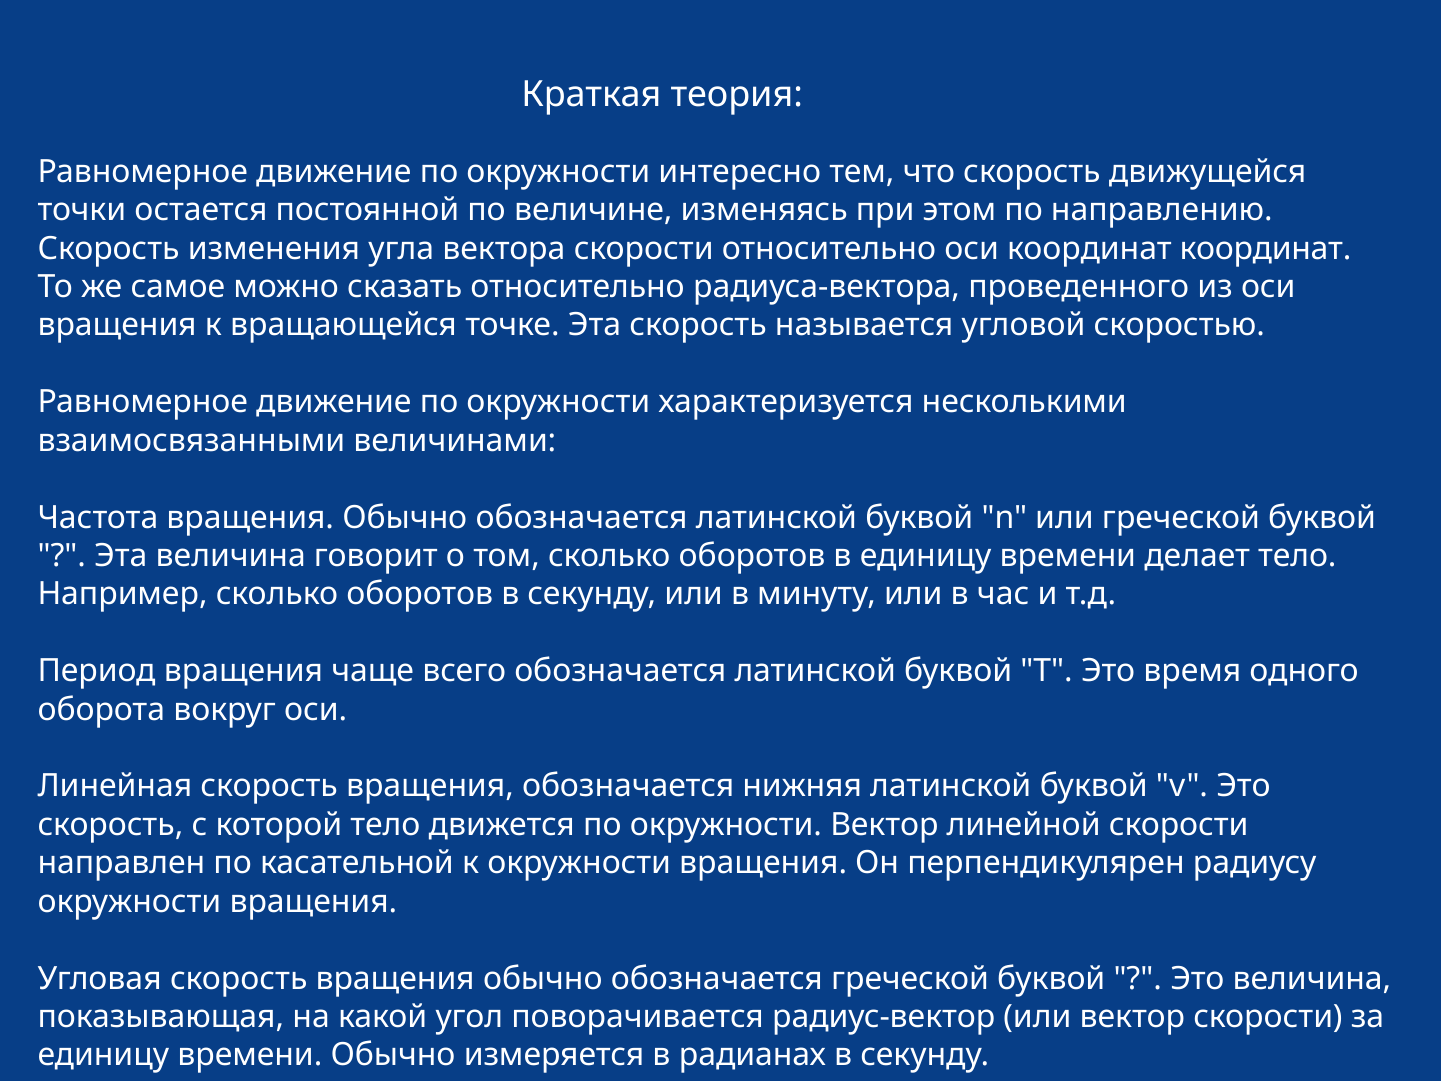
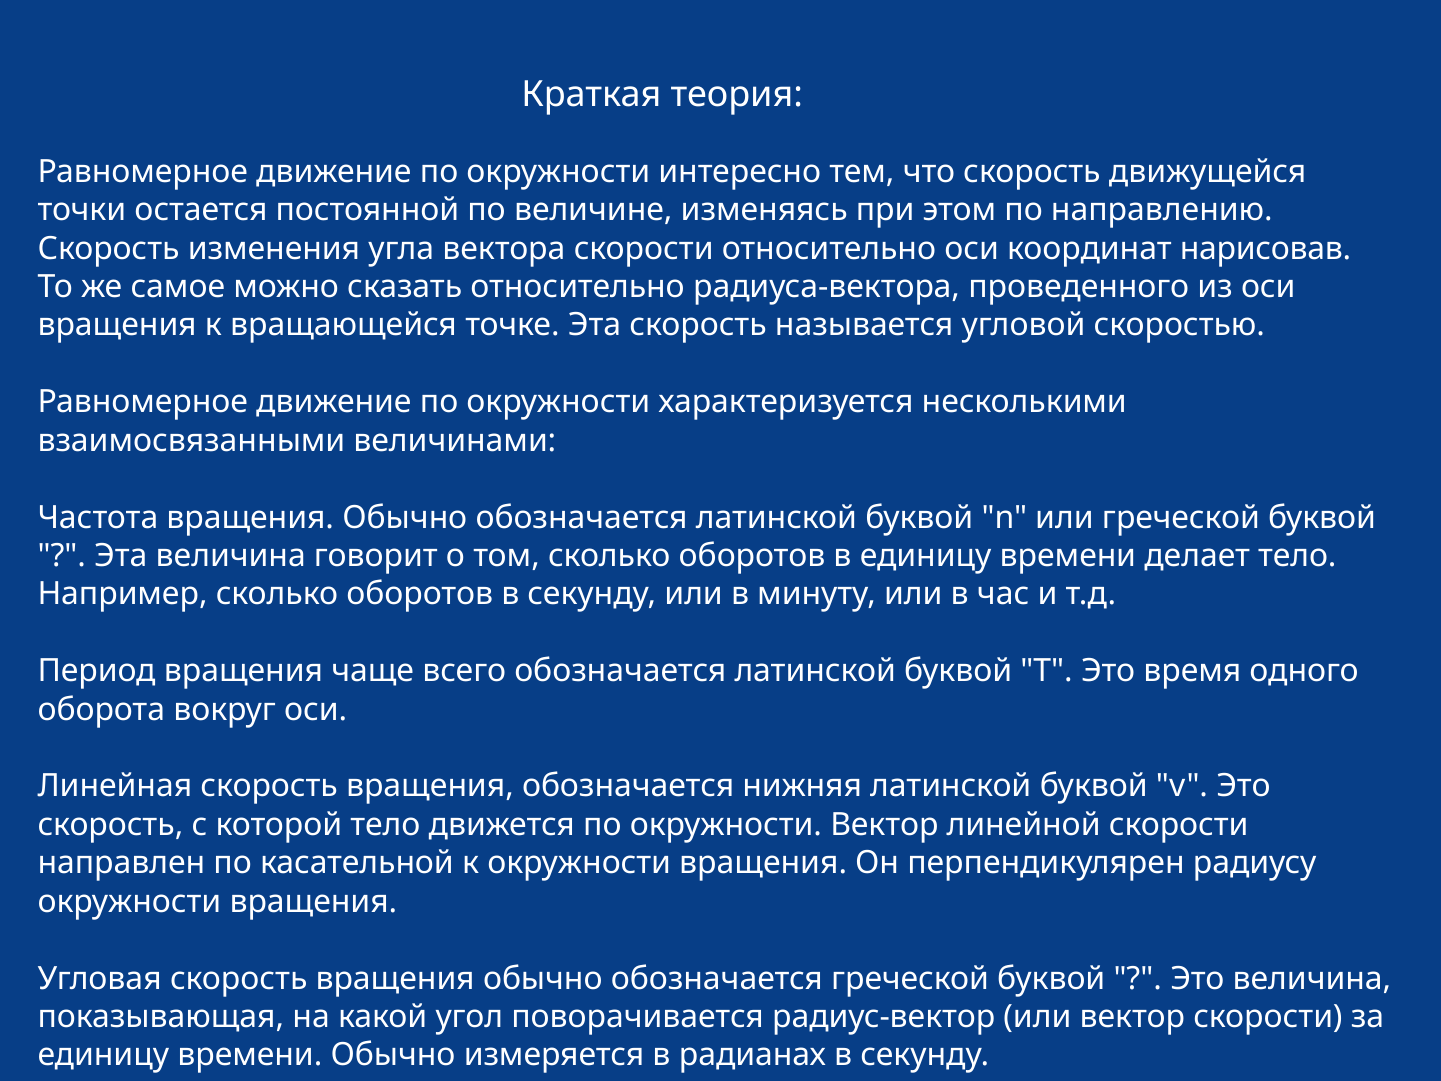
координат координат: координат -> нарисовав
